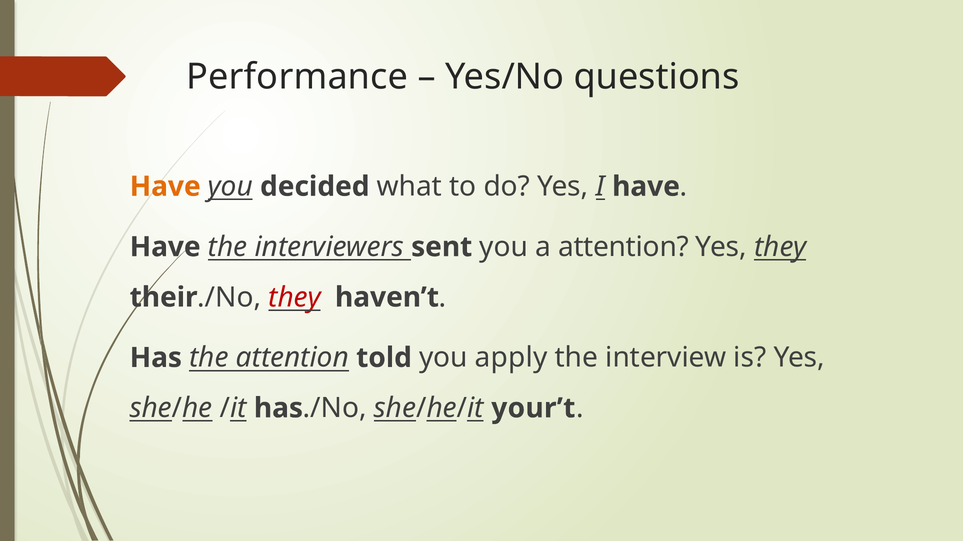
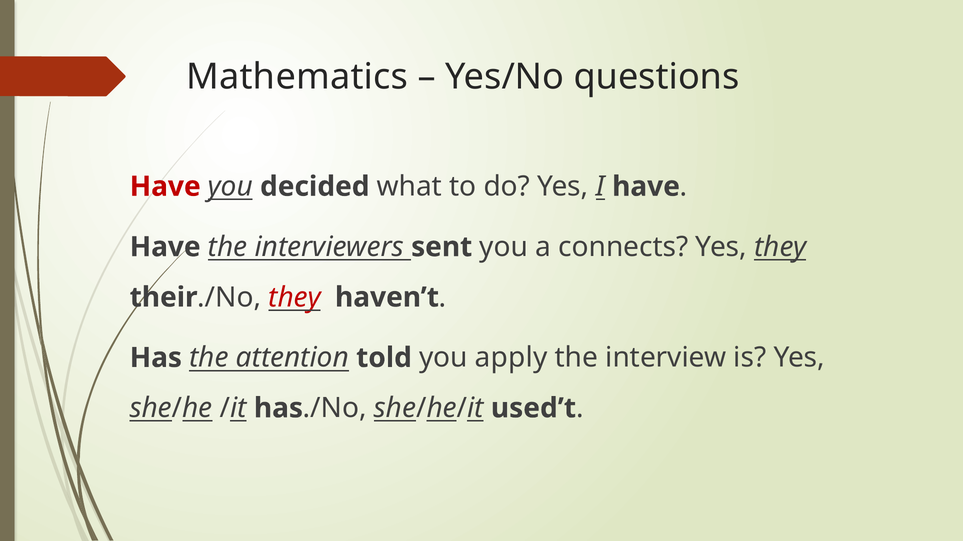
Performance: Performance -> Mathematics
Have at (165, 187) colour: orange -> red
a attention: attention -> connects
your’t: your’t -> used’t
